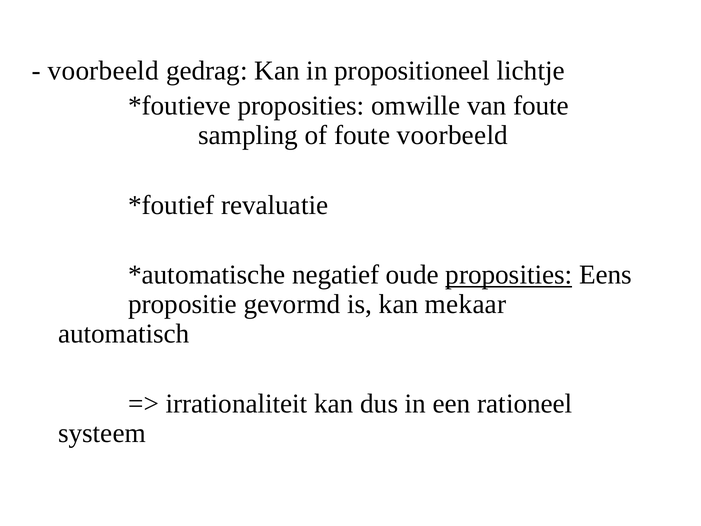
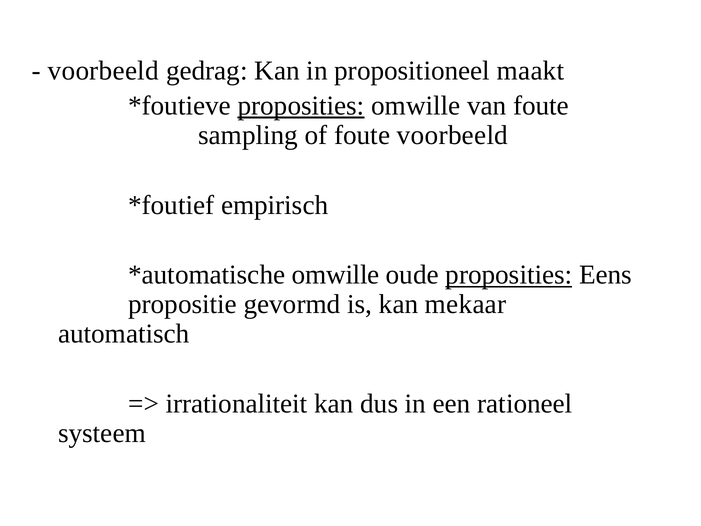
lichtje: lichtje -> maakt
proposities at (301, 106) underline: none -> present
revaluatie: revaluatie -> empirisch
negatief at (336, 275): negatief -> omwille
